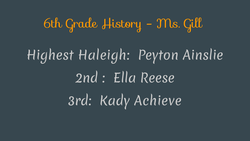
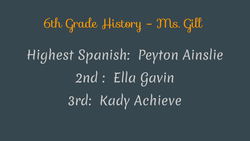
Haleigh: Haleigh -> Spanish
Reese: Reese -> Gavin
